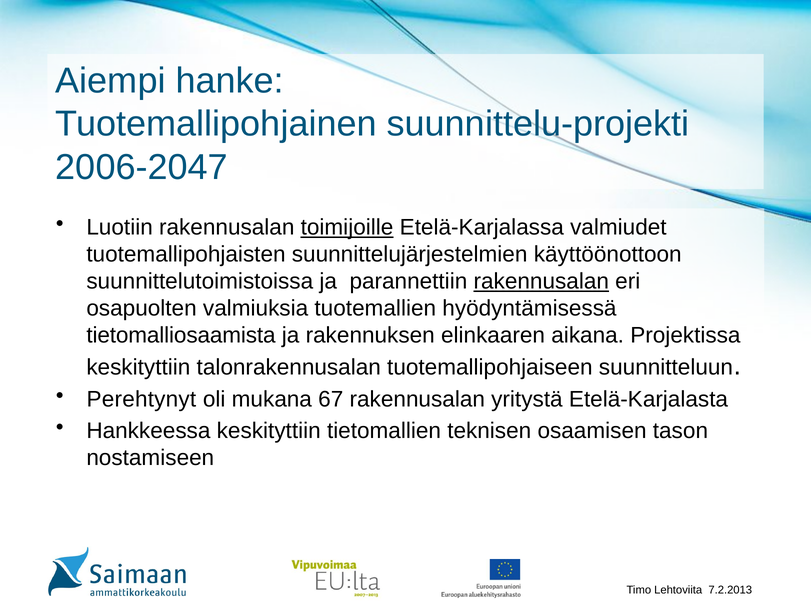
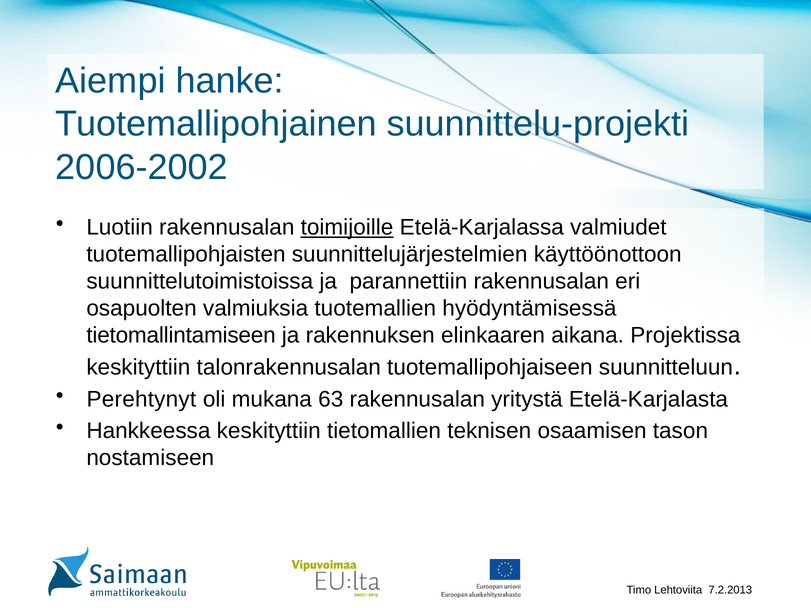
2006-2047: 2006-2047 -> 2006-2002
rakennusalan at (541, 282) underline: present -> none
tietomalliosaamista: tietomalliosaamista -> tietomallintamiseen
67: 67 -> 63
